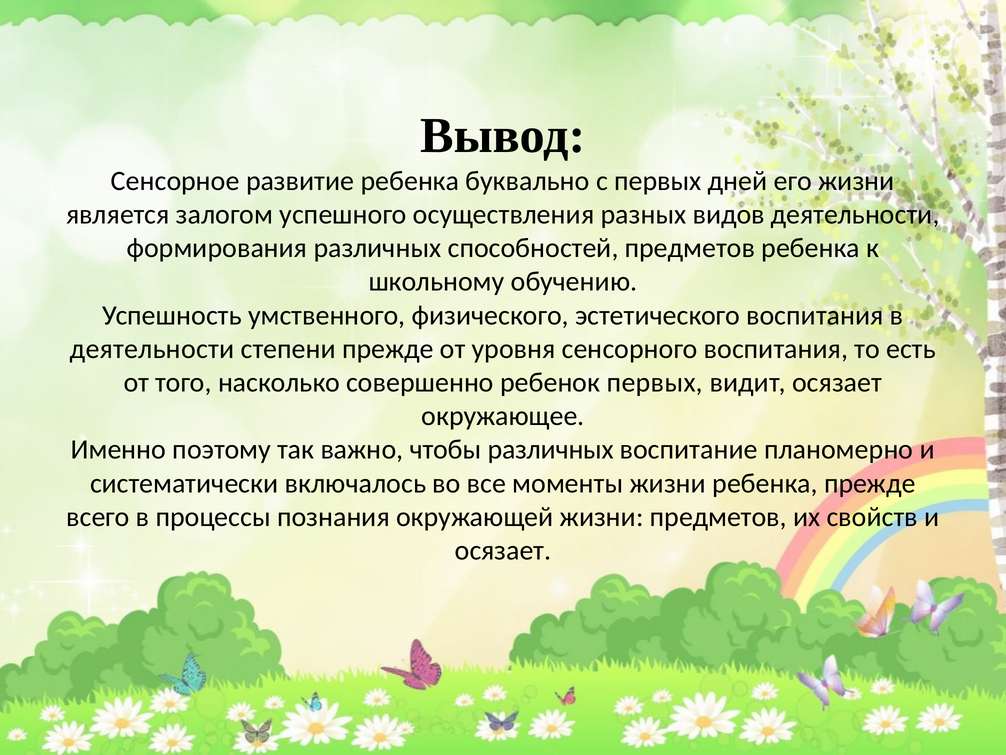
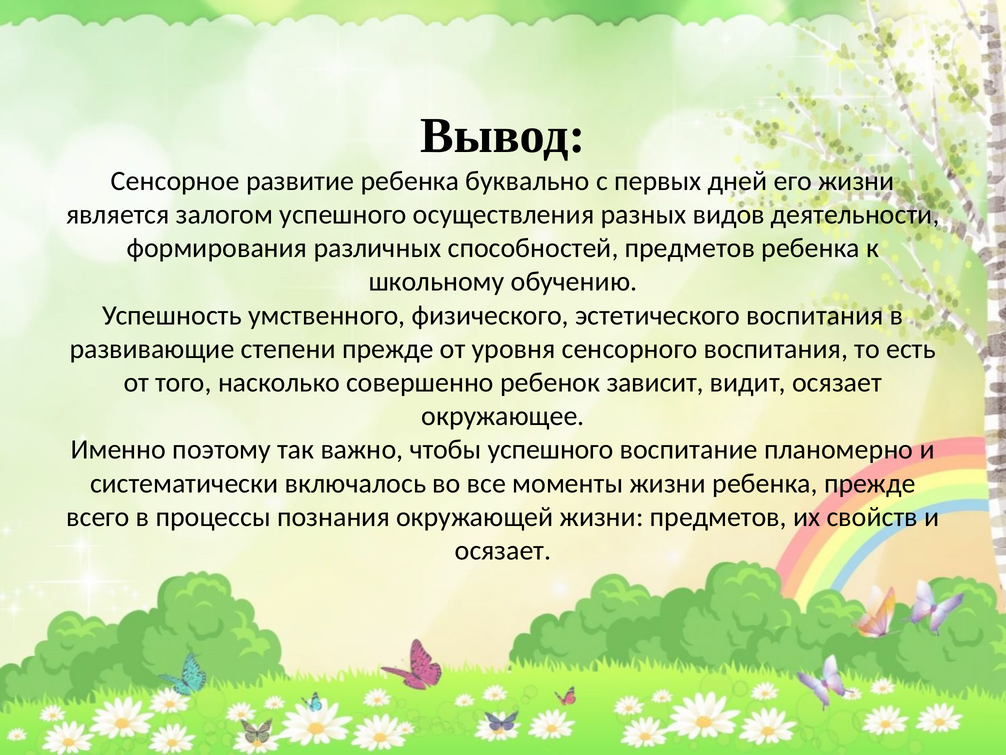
деятельности at (152, 349): деятельности -> развивающие
ребенок первых: первых -> зависит
чтобы различных: различных -> успешного
